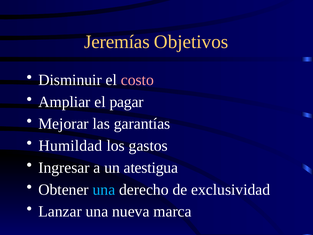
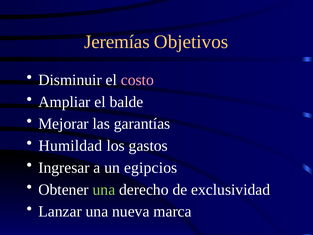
pagar: pagar -> balde
atestigua: atestigua -> egipcios
una at (104, 189) colour: light blue -> light green
